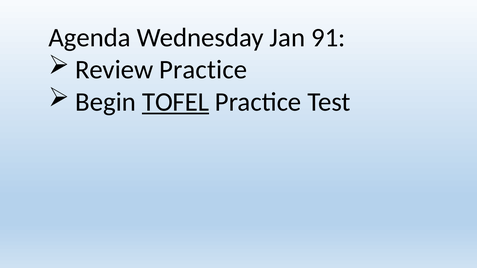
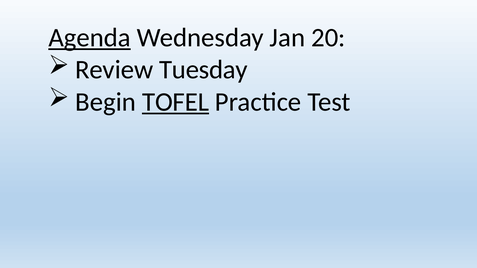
Agenda underline: none -> present
91: 91 -> 20
Review Practice: Practice -> Tuesday
